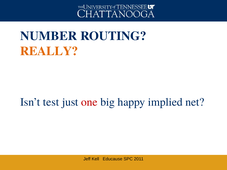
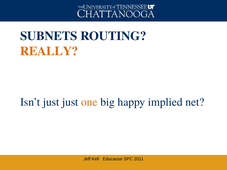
NUMBER: NUMBER -> SUBNETS
Isn’t test: test -> just
one colour: red -> orange
